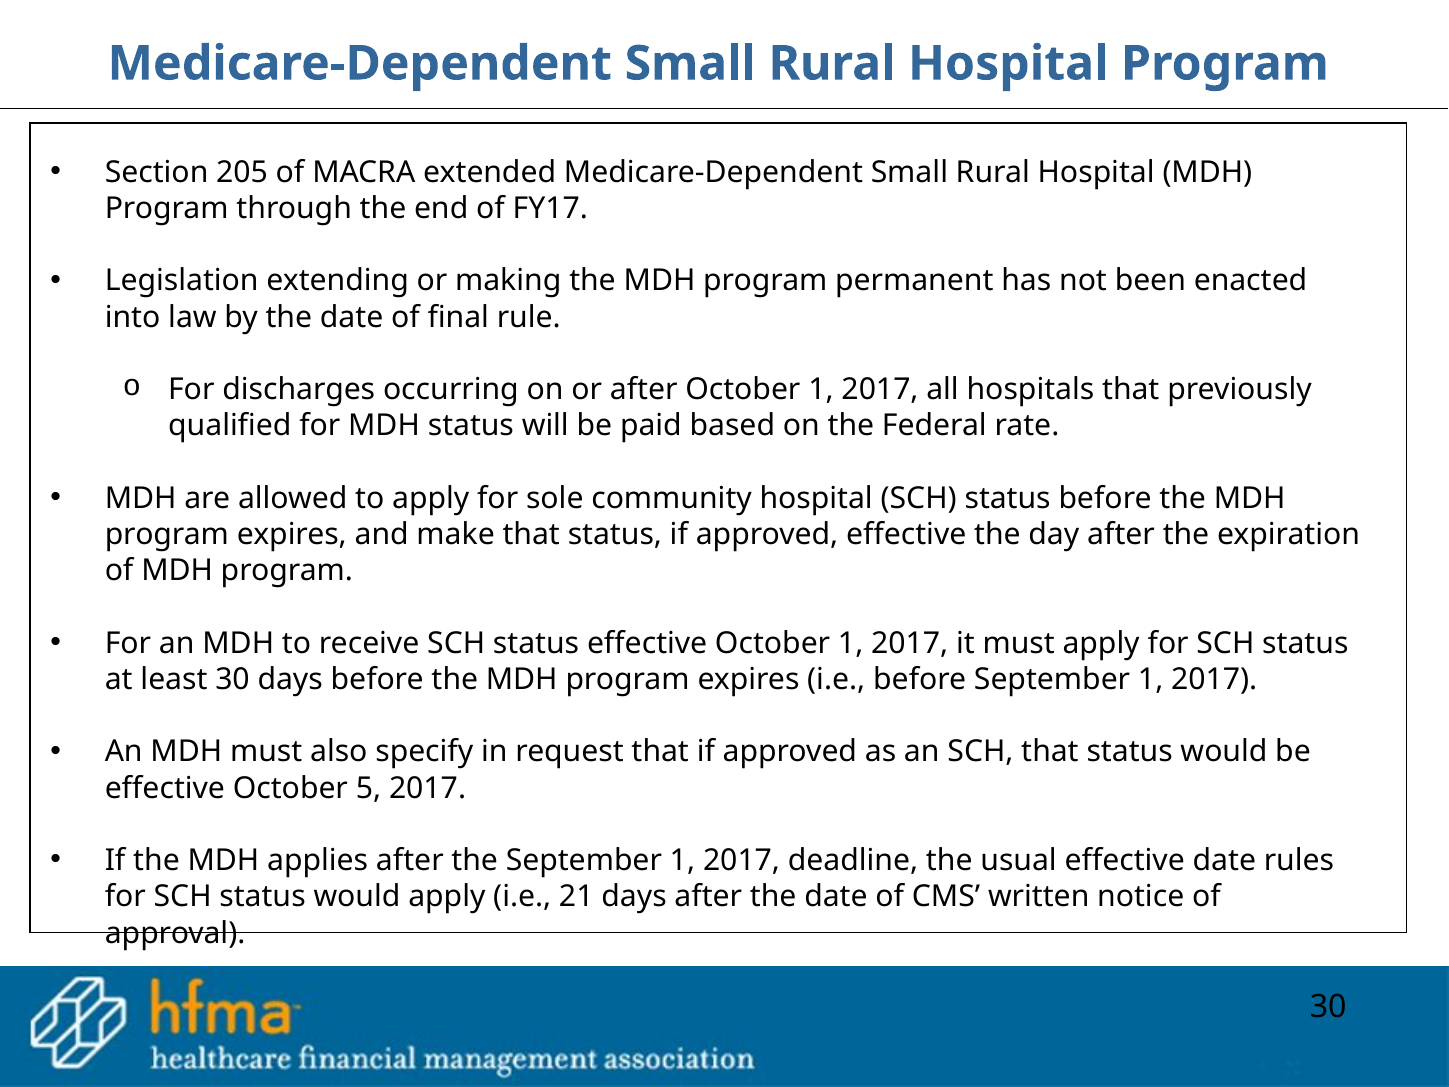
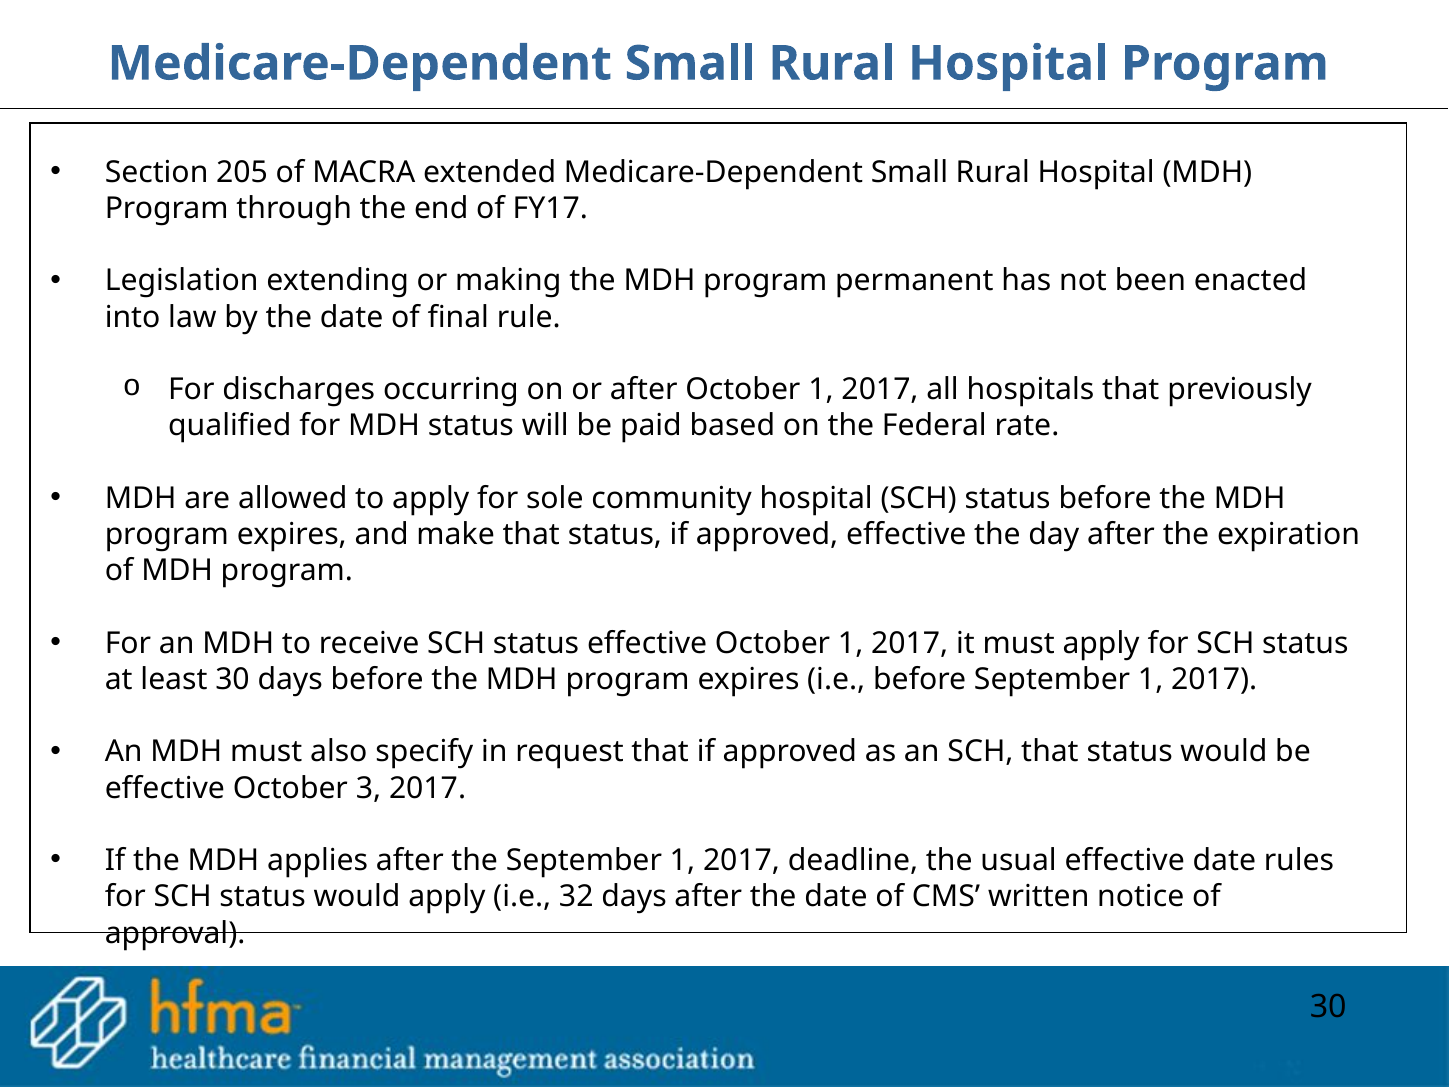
5: 5 -> 3
21: 21 -> 32
